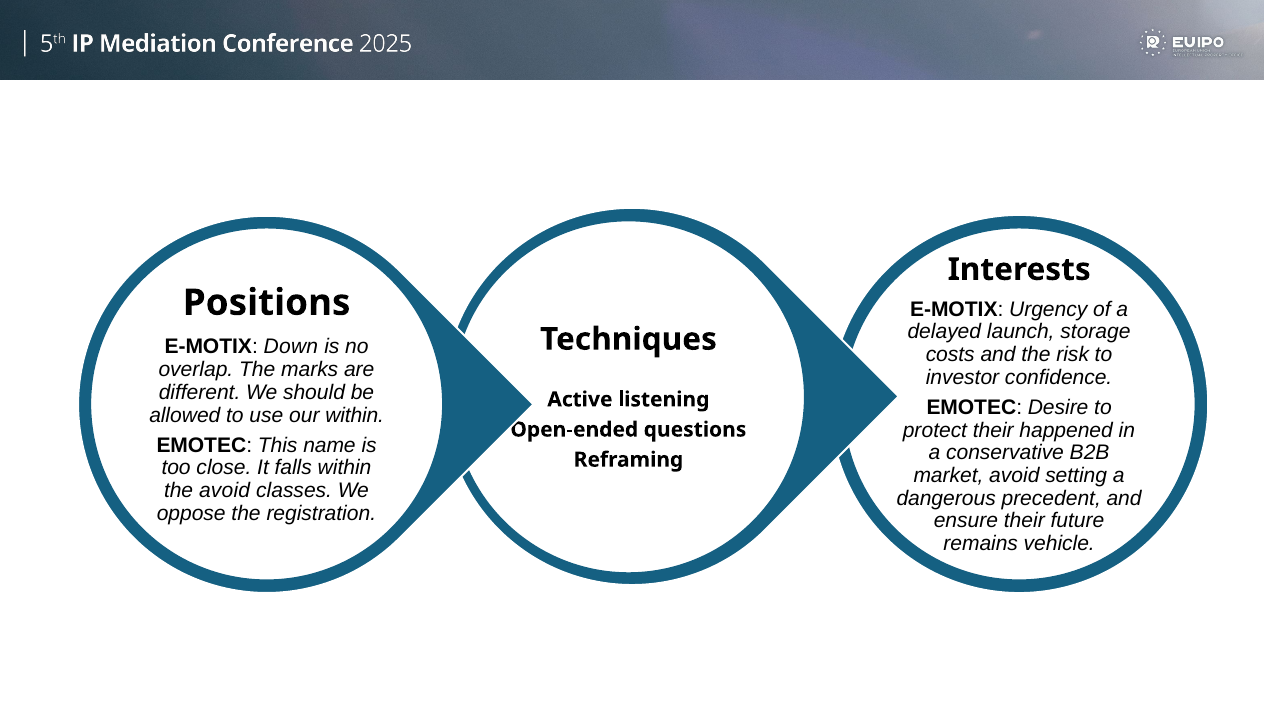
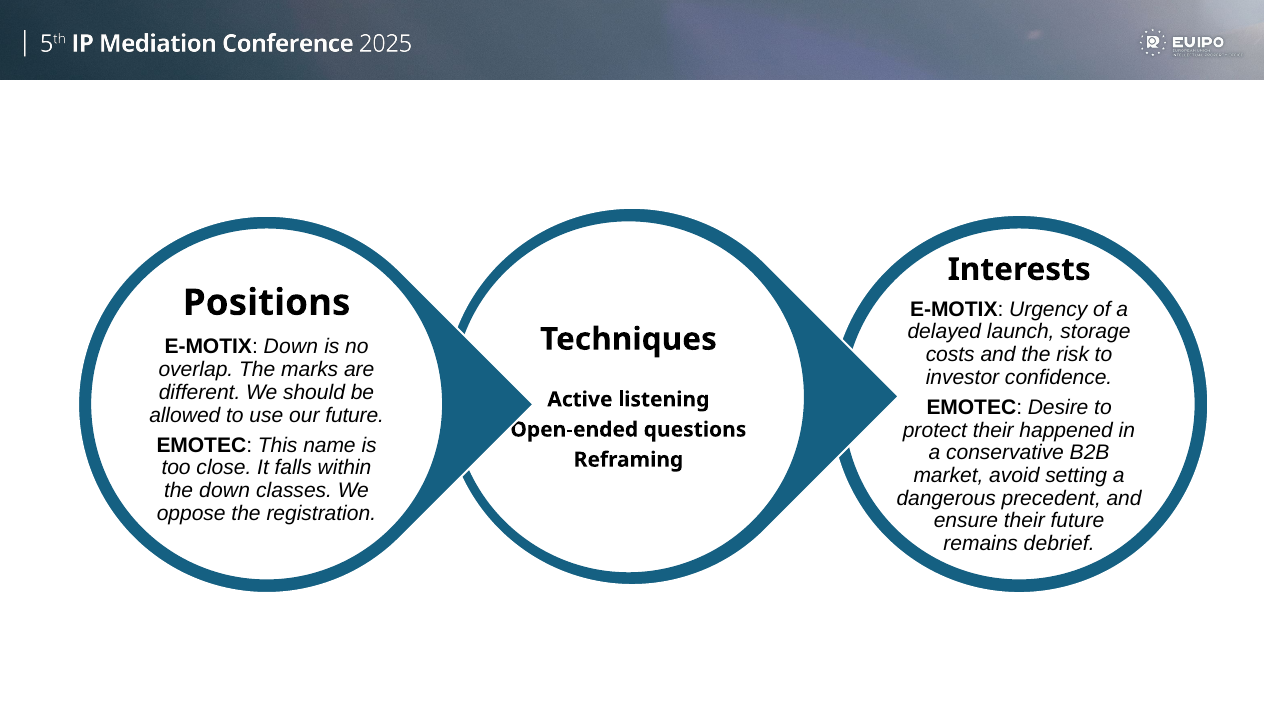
our within: within -> future
the avoid: avoid -> down
vehicle: vehicle -> debrief
